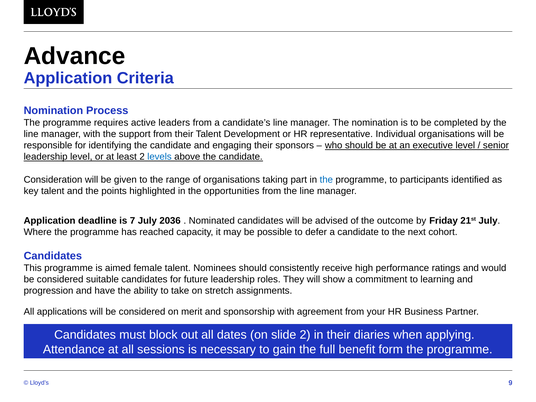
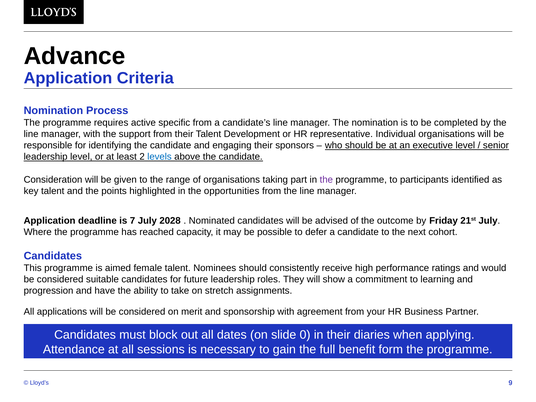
leaders: leaders -> specific
the at (326, 180) colour: blue -> purple
2036: 2036 -> 2028
slide 2: 2 -> 0
